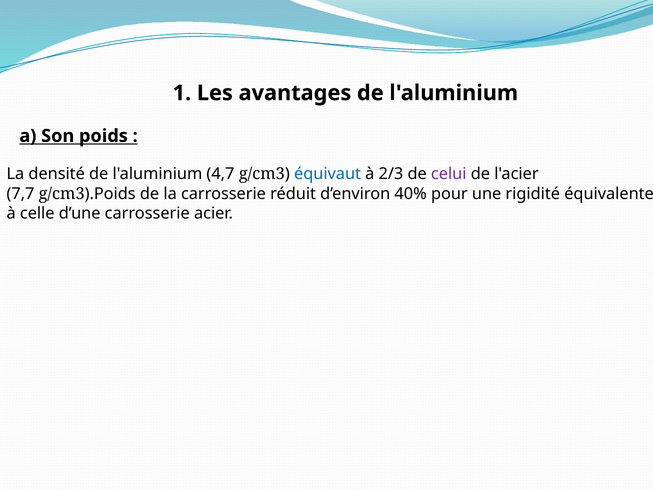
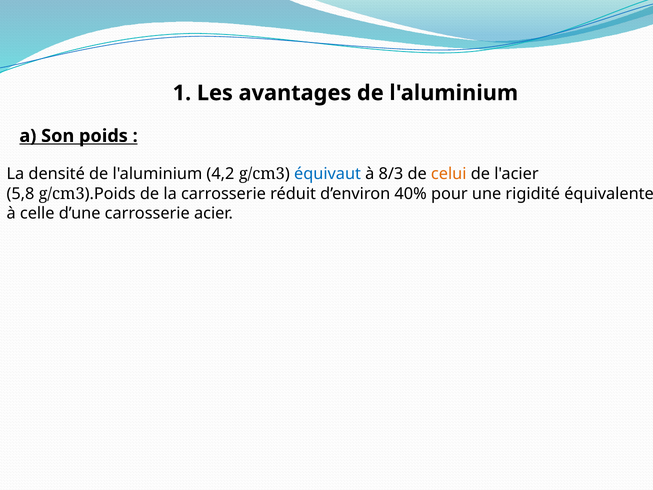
4,7: 4,7 -> 4,2
2/3: 2/3 -> 8/3
celui colour: purple -> orange
7,7: 7,7 -> 5,8
